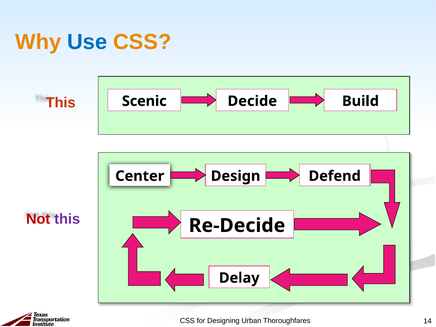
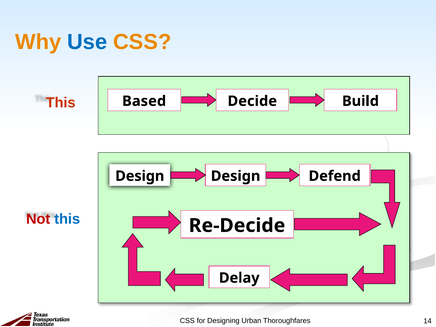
Scenic: Scenic -> Based
Center at (140, 176): Center -> Design
this at (67, 219) colour: purple -> blue
